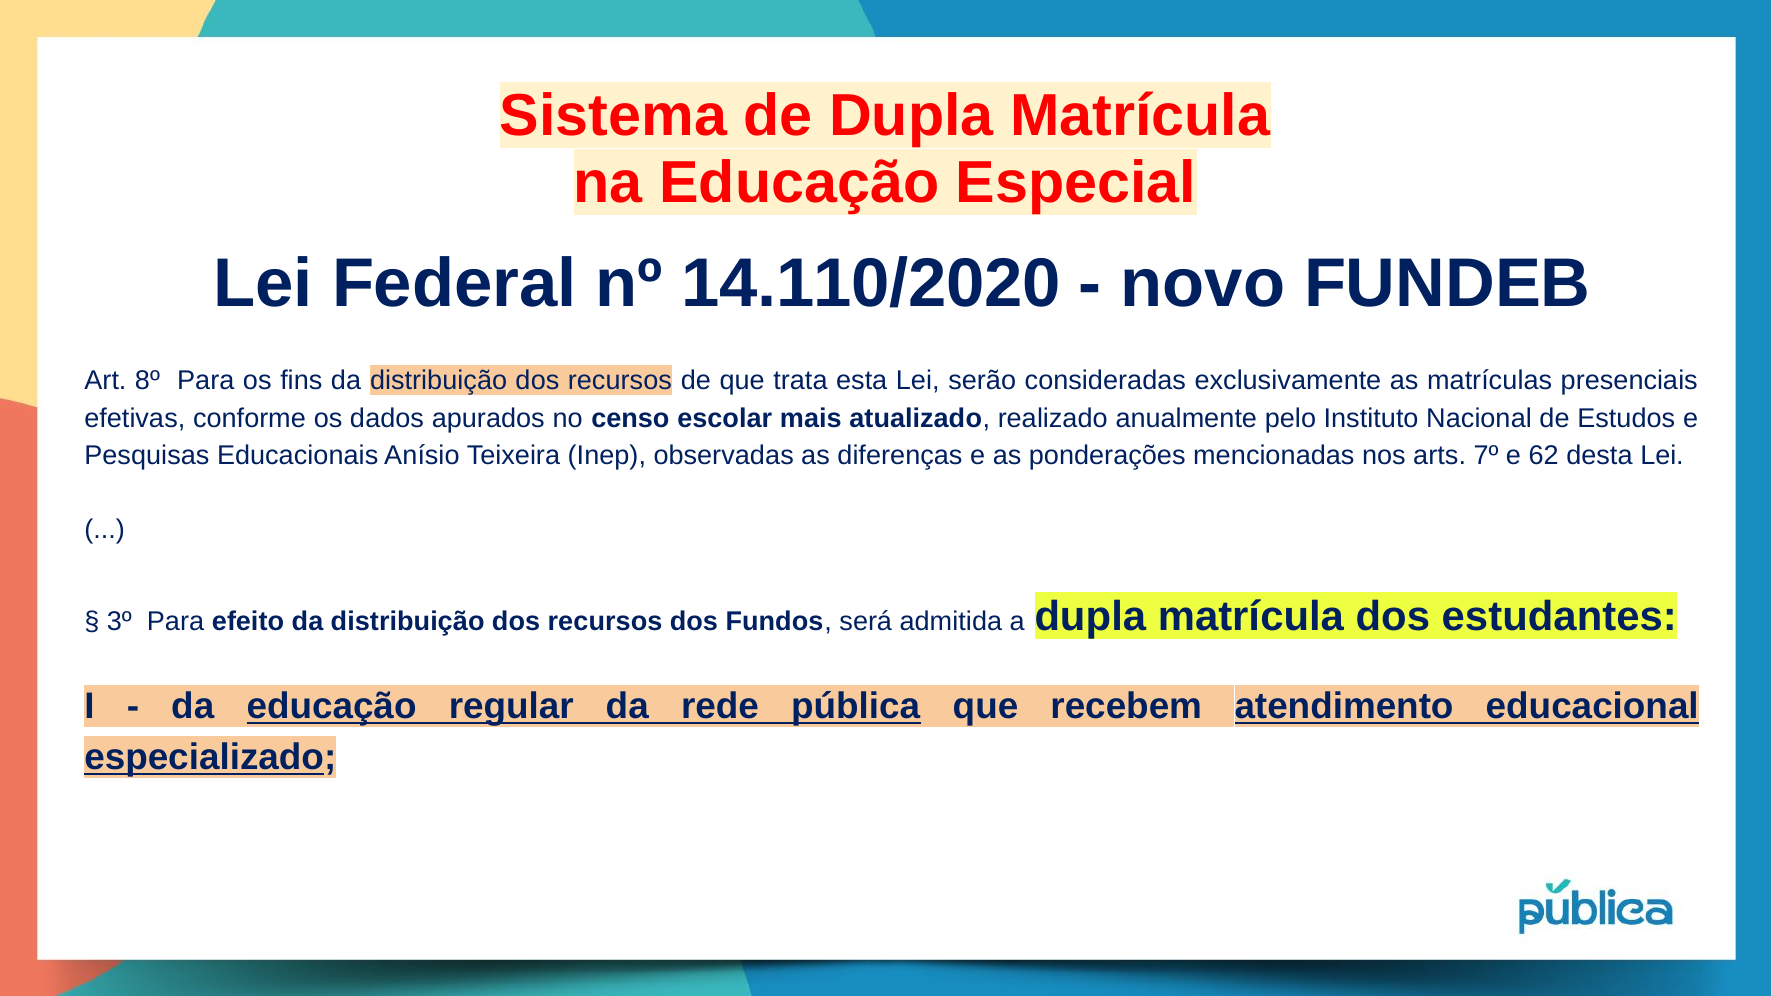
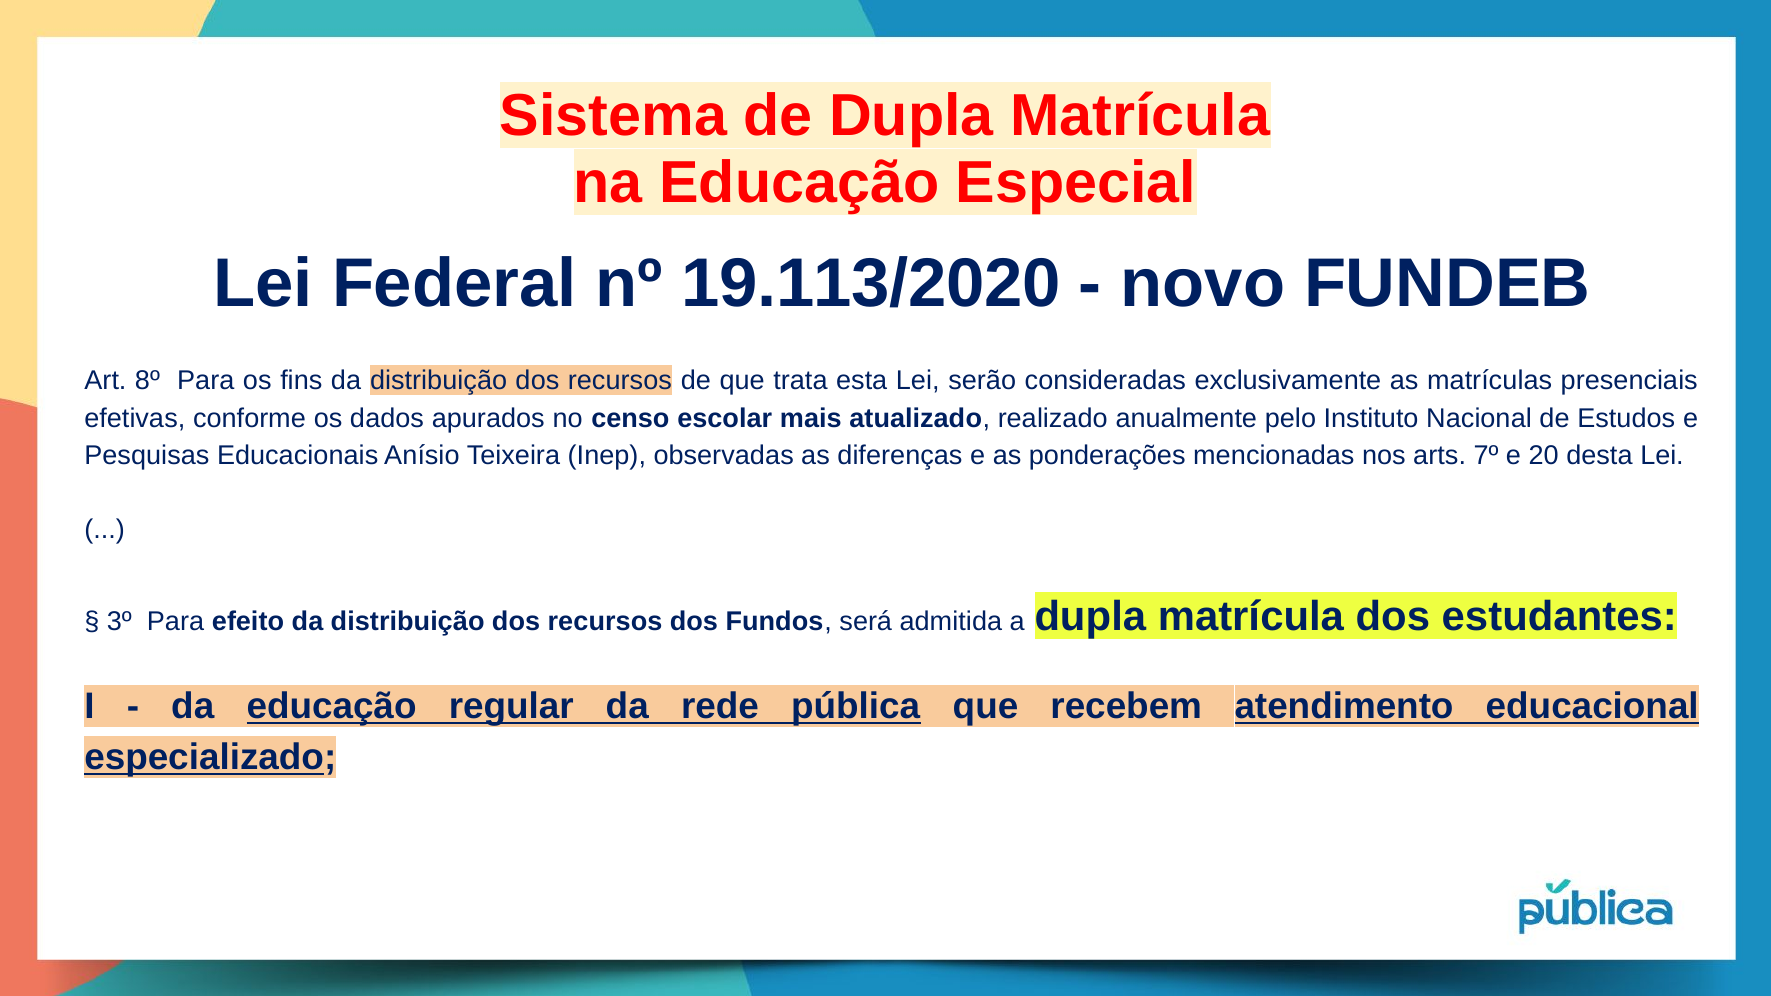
14.110/2020: 14.110/2020 -> 19.113/2020
62: 62 -> 20
